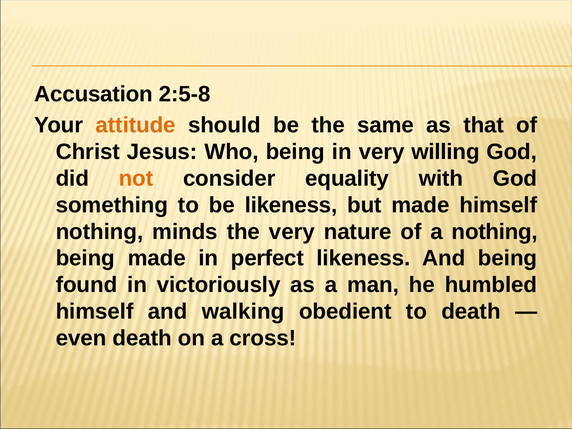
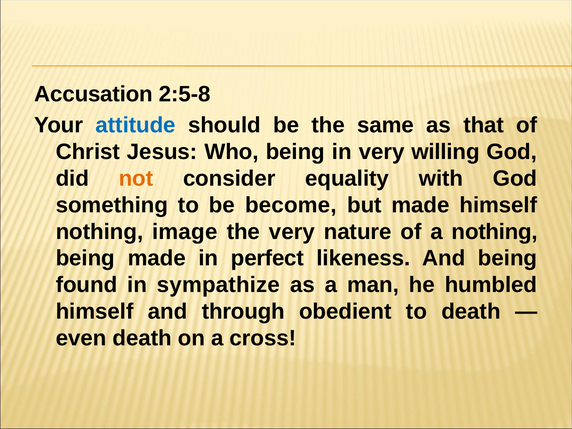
attitude colour: orange -> blue
be likeness: likeness -> become
minds: minds -> image
victoriously: victoriously -> sympathize
walking: walking -> through
